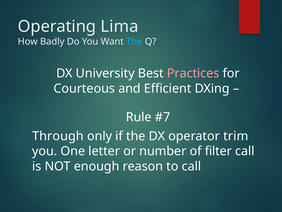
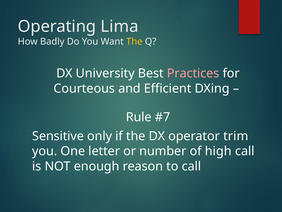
The at (134, 41) colour: light blue -> yellow
Through: Through -> Sensitive
filter: filter -> high
